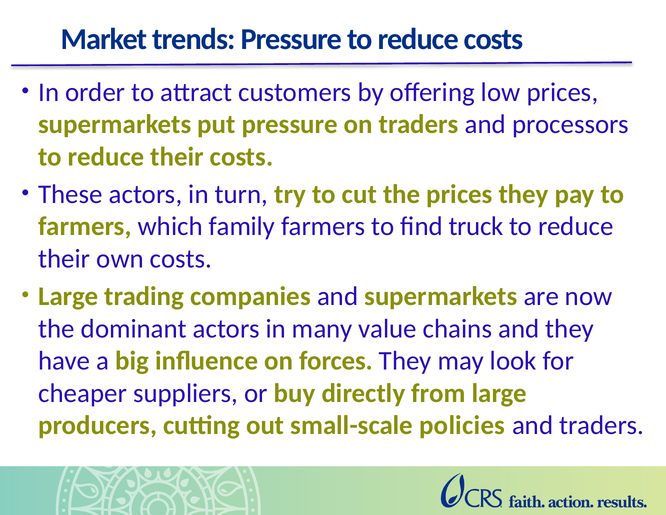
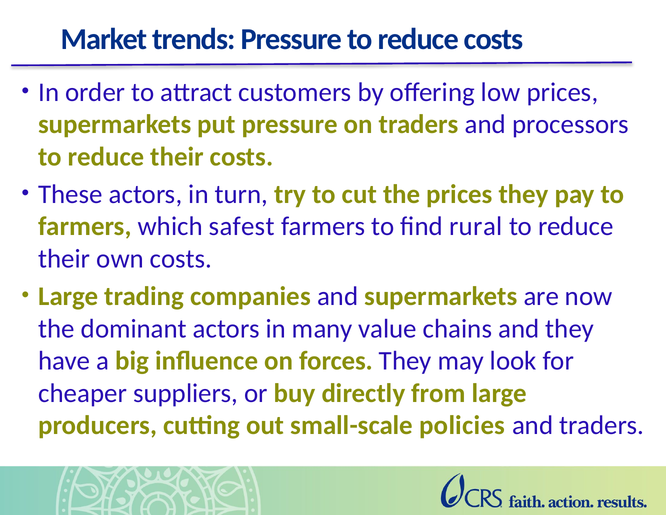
family: family -> safest
truck: truck -> rural
